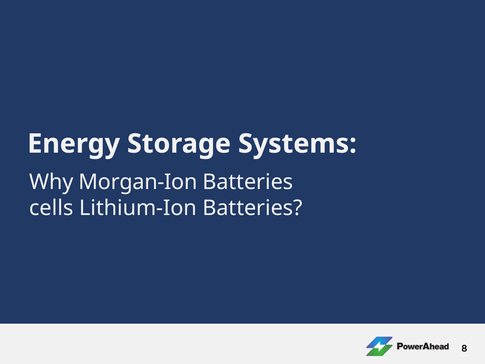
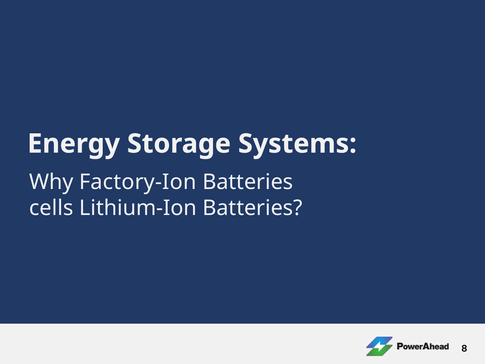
Morgan-Ion: Morgan-Ion -> Factory-Ion
